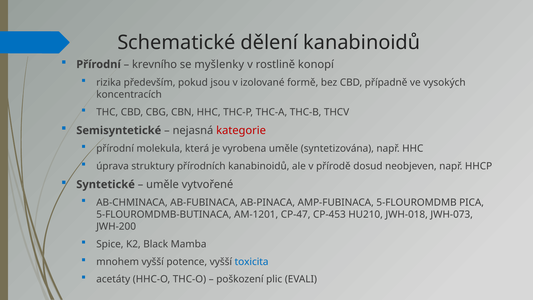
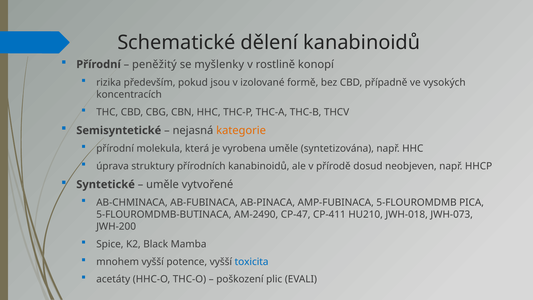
krevního: krevního -> peněžitý
kategorie colour: red -> orange
AM‑1201: AM‑1201 -> AM‑2490
CP-453: CP-453 -> CP-411
